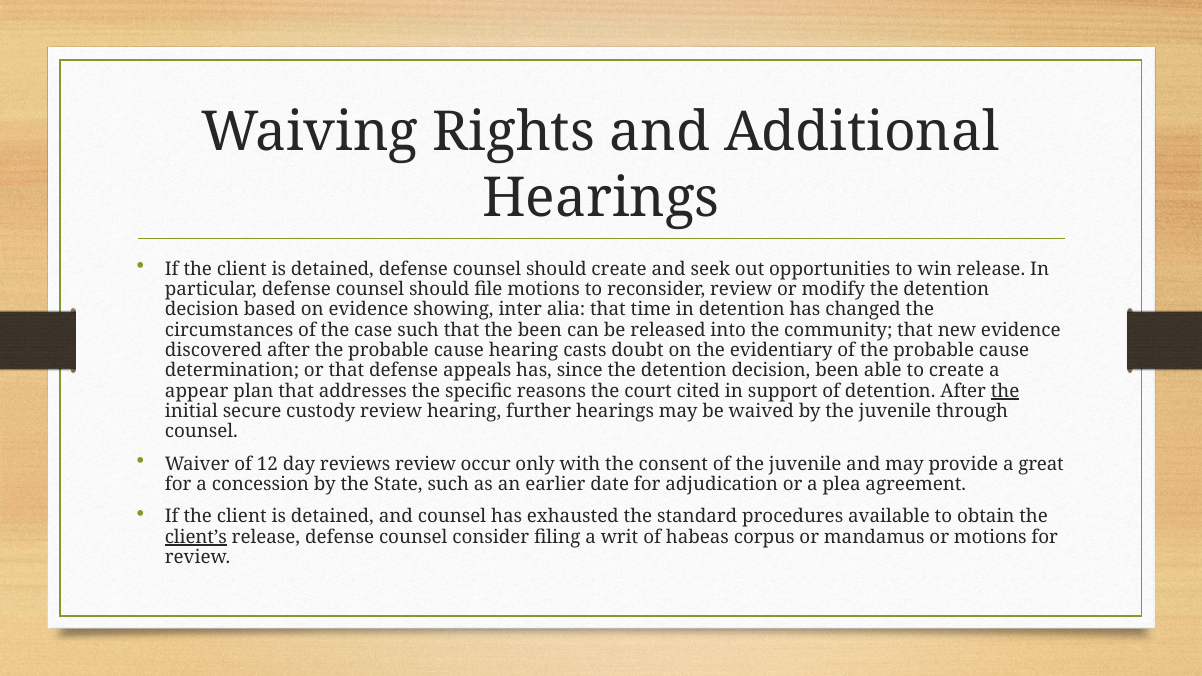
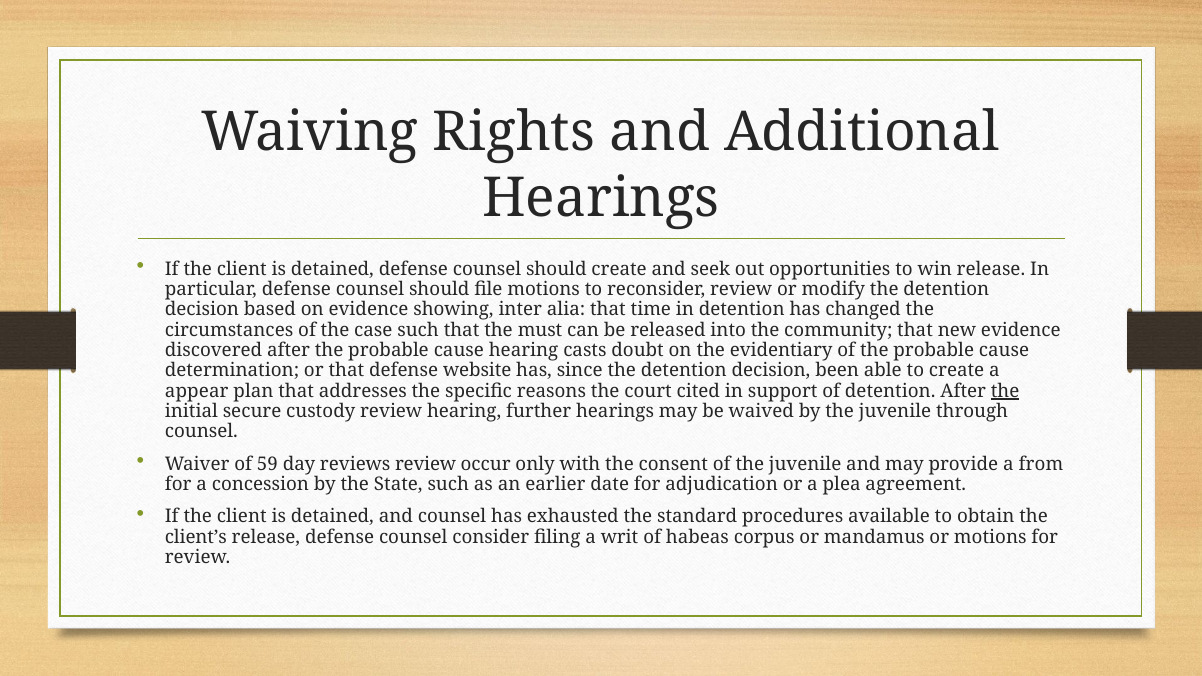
the been: been -> must
appeals: appeals -> website
12: 12 -> 59
great: great -> from
client’s underline: present -> none
